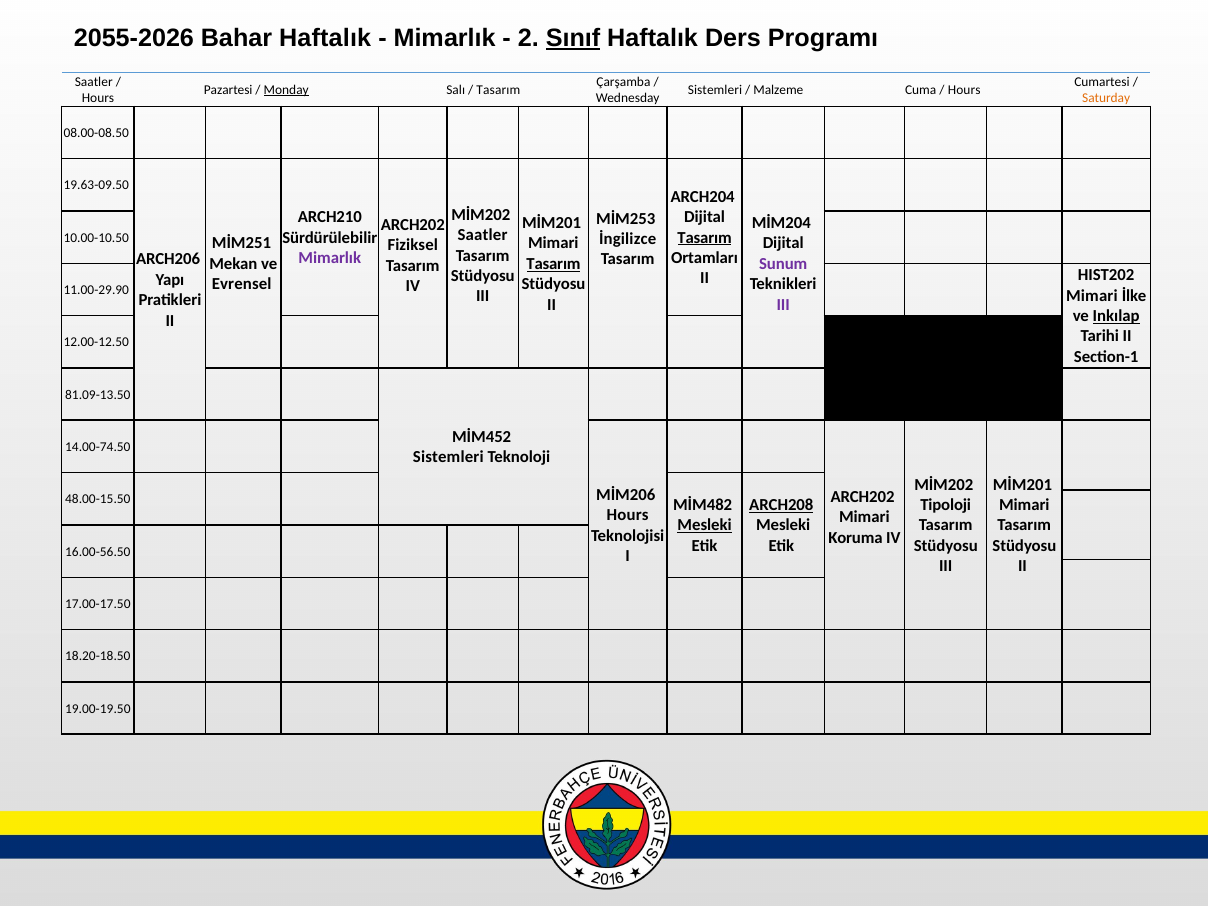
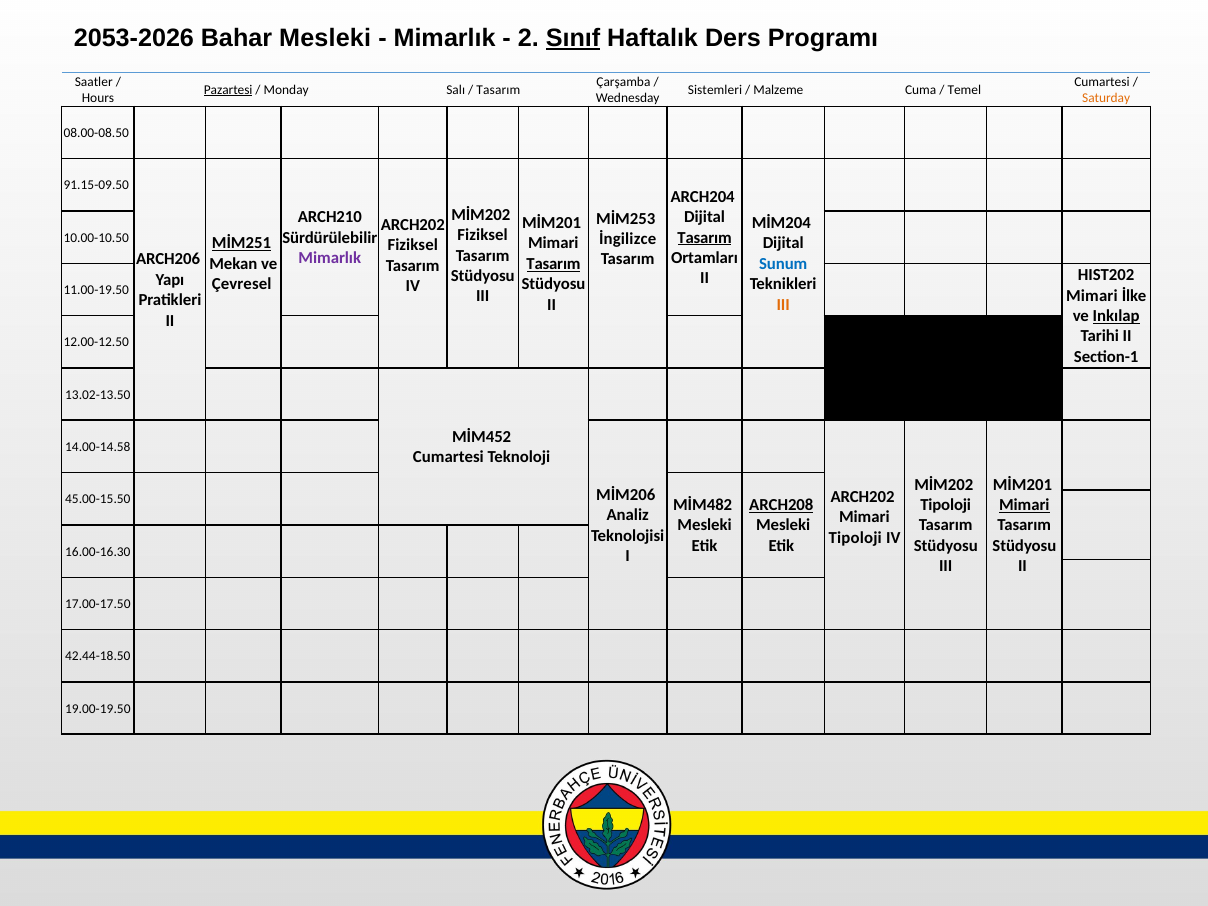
2055-2026: 2055-2026 -> 2053-2026
Bahar Haftalık: Haftalık -> Mesleki
Pazartesi underline: none -> present
Monday underline: present -> none
Hours at (964, 90): Hours -> Temel
19.63-09.50: 19.63-09.50 -> 91.15-09.50
Saatler at (483, 235): Saatler -> Fiziksel
MİM251 underline: none -> present
Sunum colour: purple -> blue
Evrensel: Evrensel -> Çevresel
11.00-29.90: 11.00-29.90 -> 11.00-19.50
III at (783, 304) colour: purple -> orange
81.09-13.50: 81.09-13.50 -> 13.02-13.50
14.00-74.50: 14.00-74.50 -> 14.00-14.58
Sistemleri at (448, 457): Sistemleri -> Cumartesi
48.00-15.50: 48.00-15.50 -> 45.00-15.50
Mimari at (1024, 505) underline: none -> present
Hours at (628, 515): Hours -> Analiz
Mesleki at (705, 525) underline: present -> none
Koruma at (855, 537): Koruma -> Tipoloji
16.00-56.50: 16.00-56.50 -> 16.00-16.30
18.20-18.50: 18.20-18.50 -> 42.44-18.50
